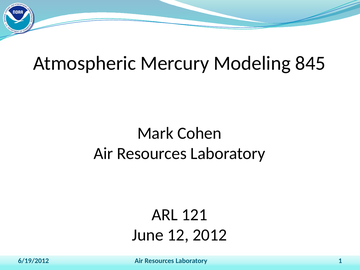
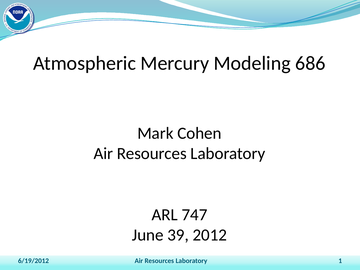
845: 845 -> 686
121: 121 -> 747
12: 12 -> 39
